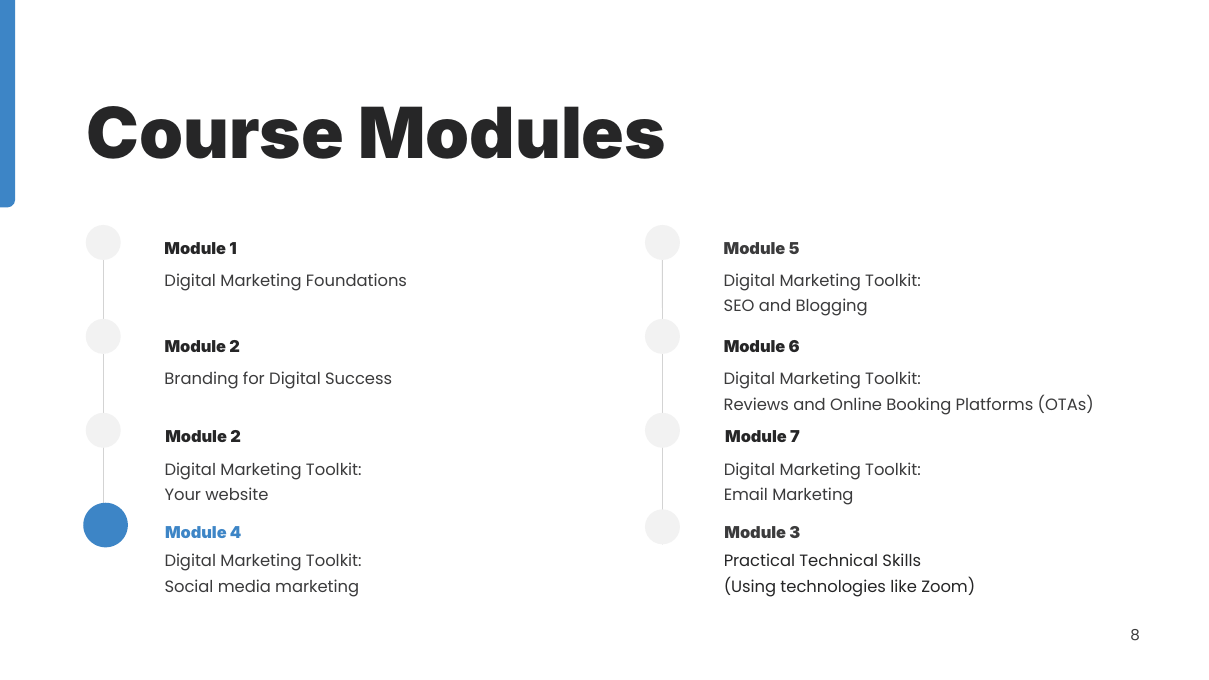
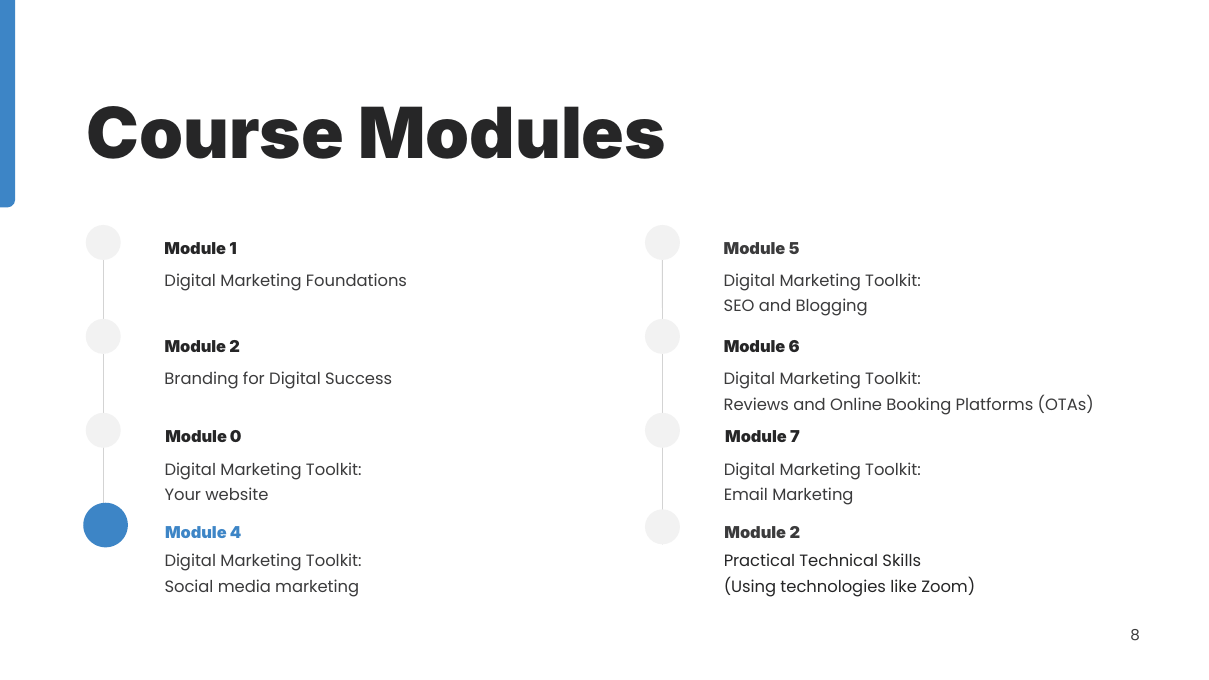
2 at (236, 437): 2 -> 0
3 at (795, 533): 3 -> 2
